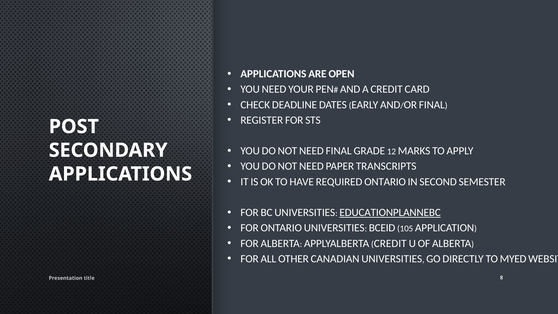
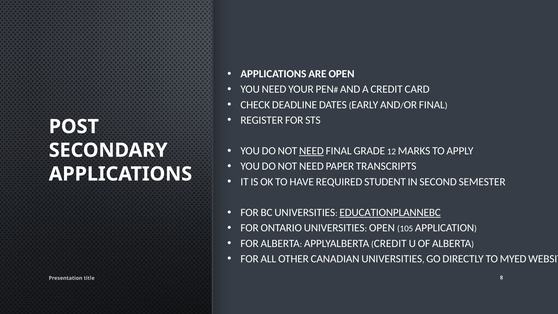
NEED at (311, 151) underline: none -> present
REQUIRED ONTARIO: ONTARIO -> STUDENT
BCEID at (382, 228): BCEID -> OPEN
